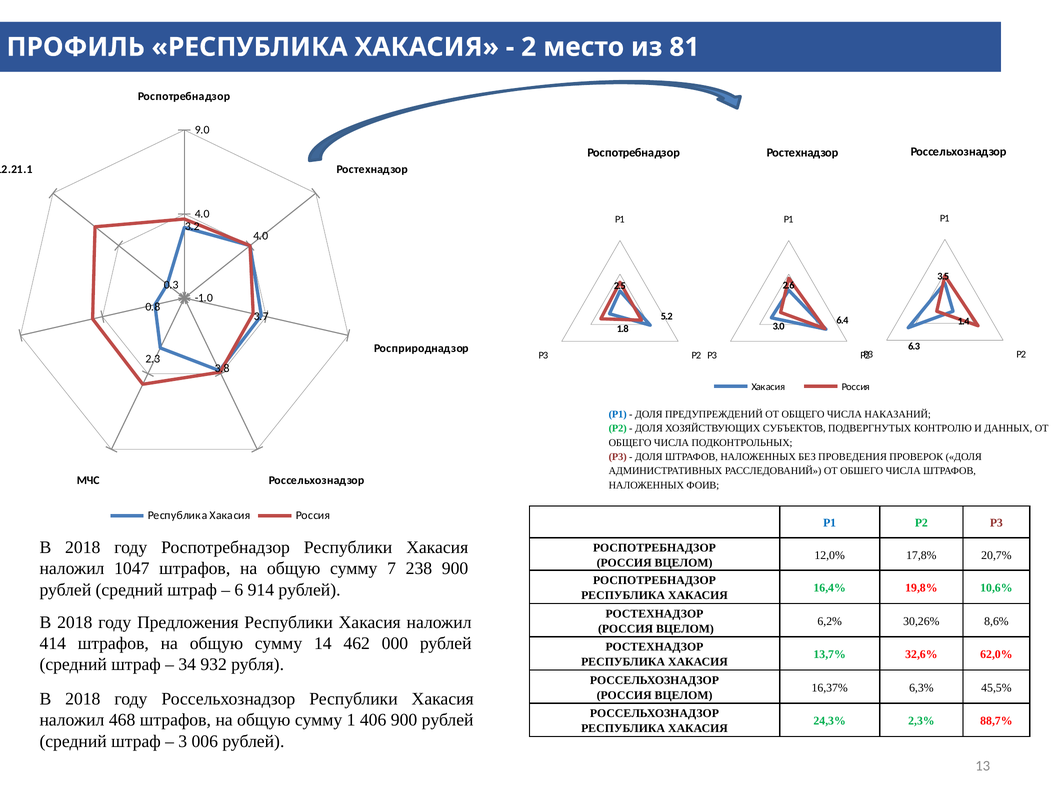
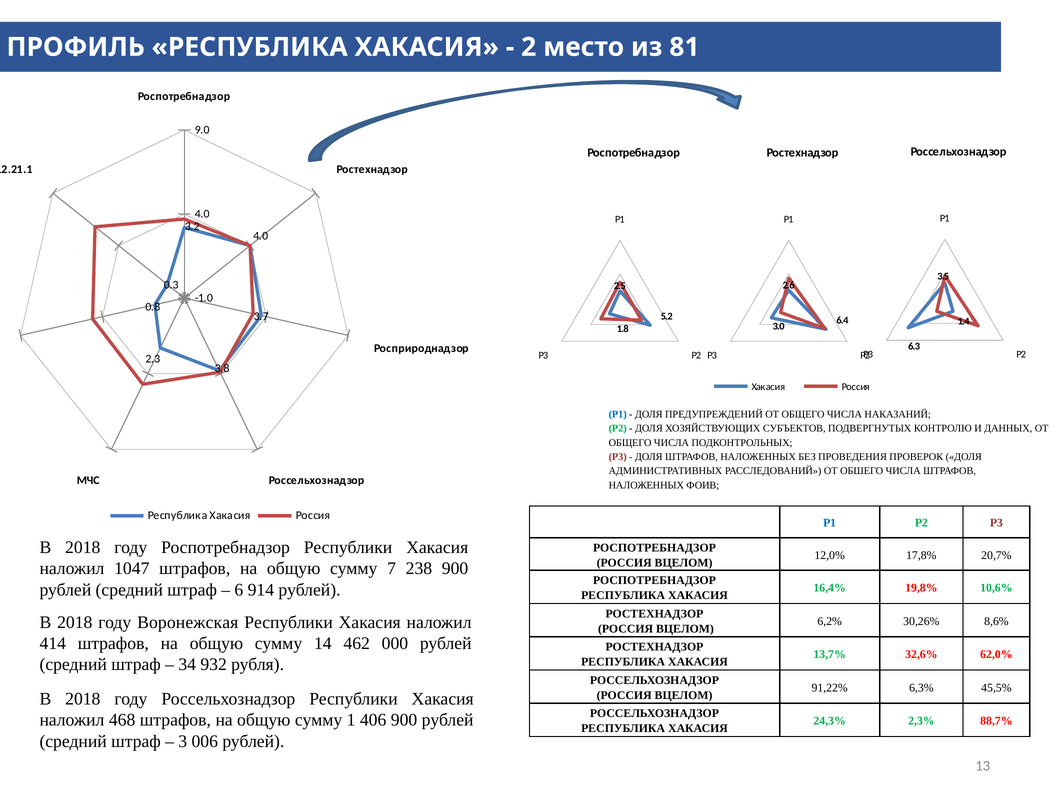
Предложения: Предложения -> Воронежская
16,37%: 16,37% -> 91,22%
